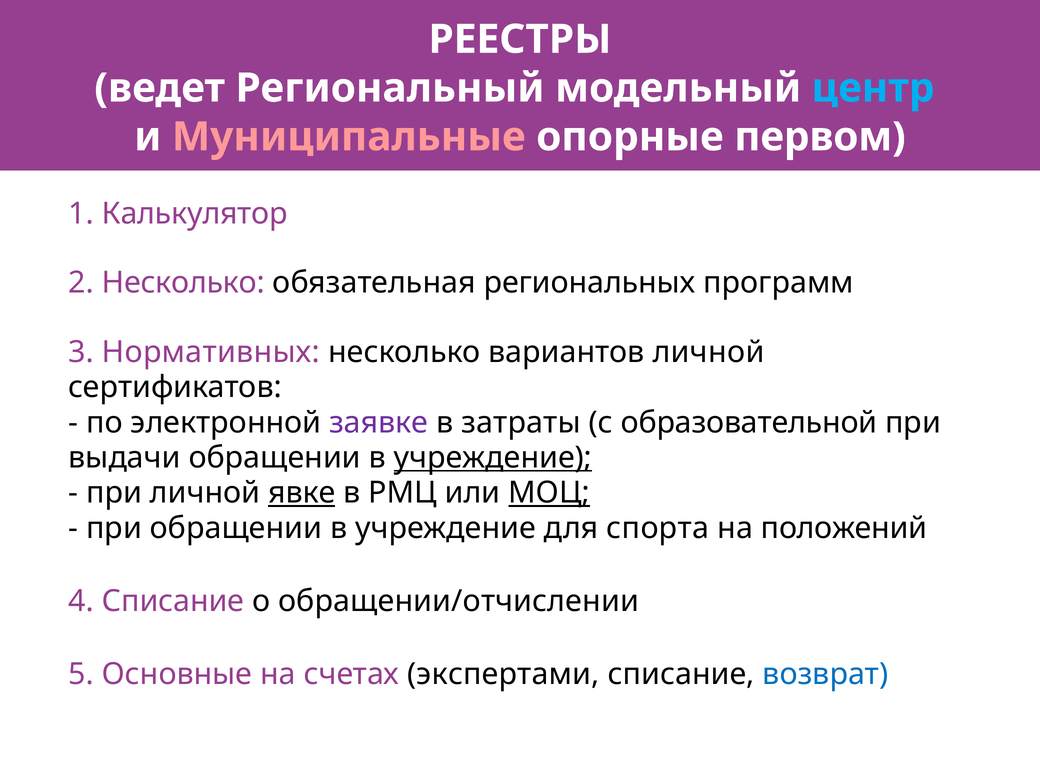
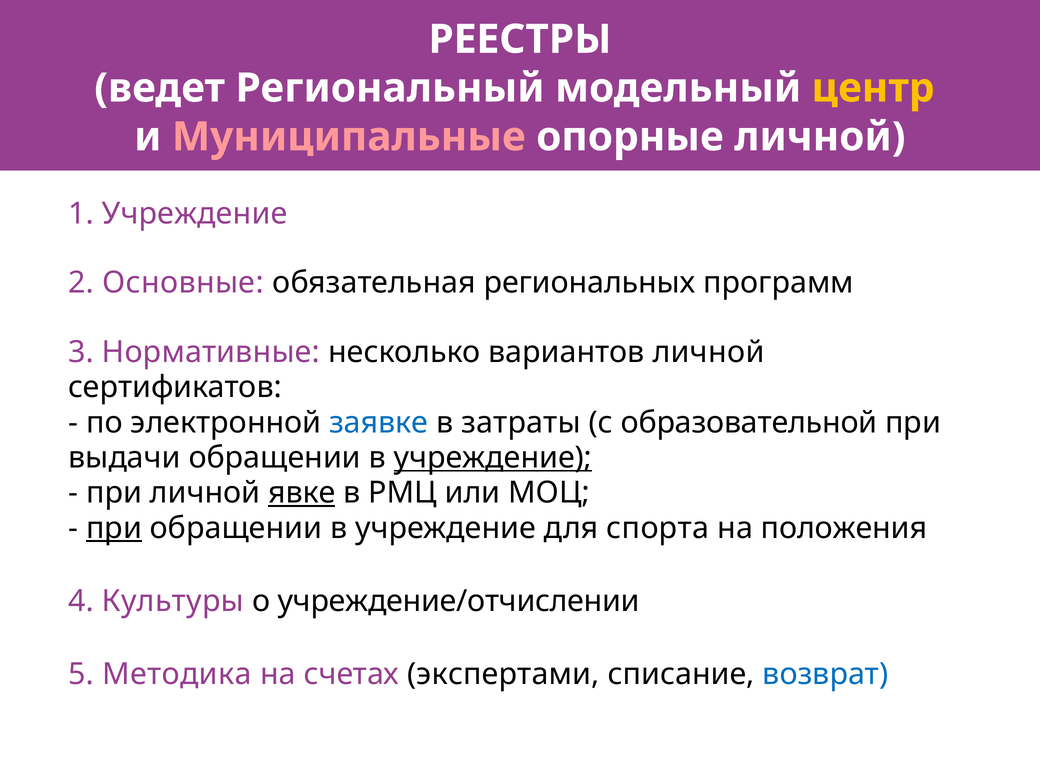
центр colour: light blue -> yellow
опорные первом: первом -> личной
1 Калькулятор: Калькулятор -> Учреждение
2 Несколько: Несколько -> Основные
Нормативных: Нормативных -> Нормативные
заявке colour: purple -> blue
МОЦ underline: present -> none
при at (114, 528) underline: none -> present
положений: положений -> положения
4 Списание: Списание -> Культуры
обращении/отчислении: обращении/отчислении -> учреждение/отчислении
Основные: Основные -> Методика
